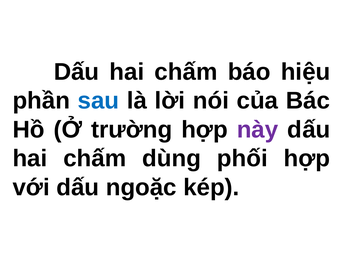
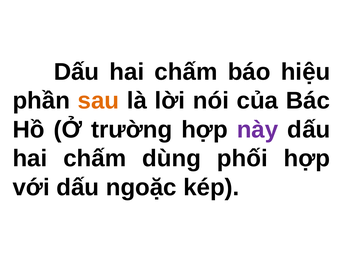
sau colour: blue -> orange
